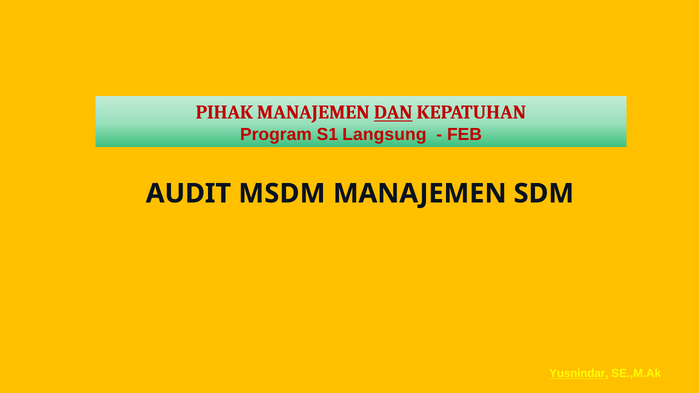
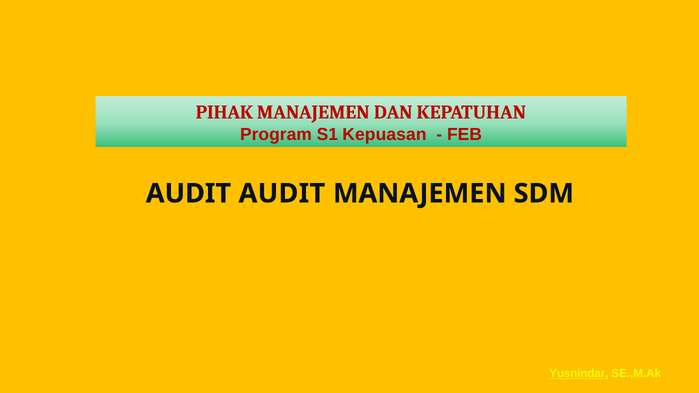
DAN underline: present -> none
Langsung: Langsung -> Kepuasan
AUDIT MSDM: MSDM -> AUDIT
